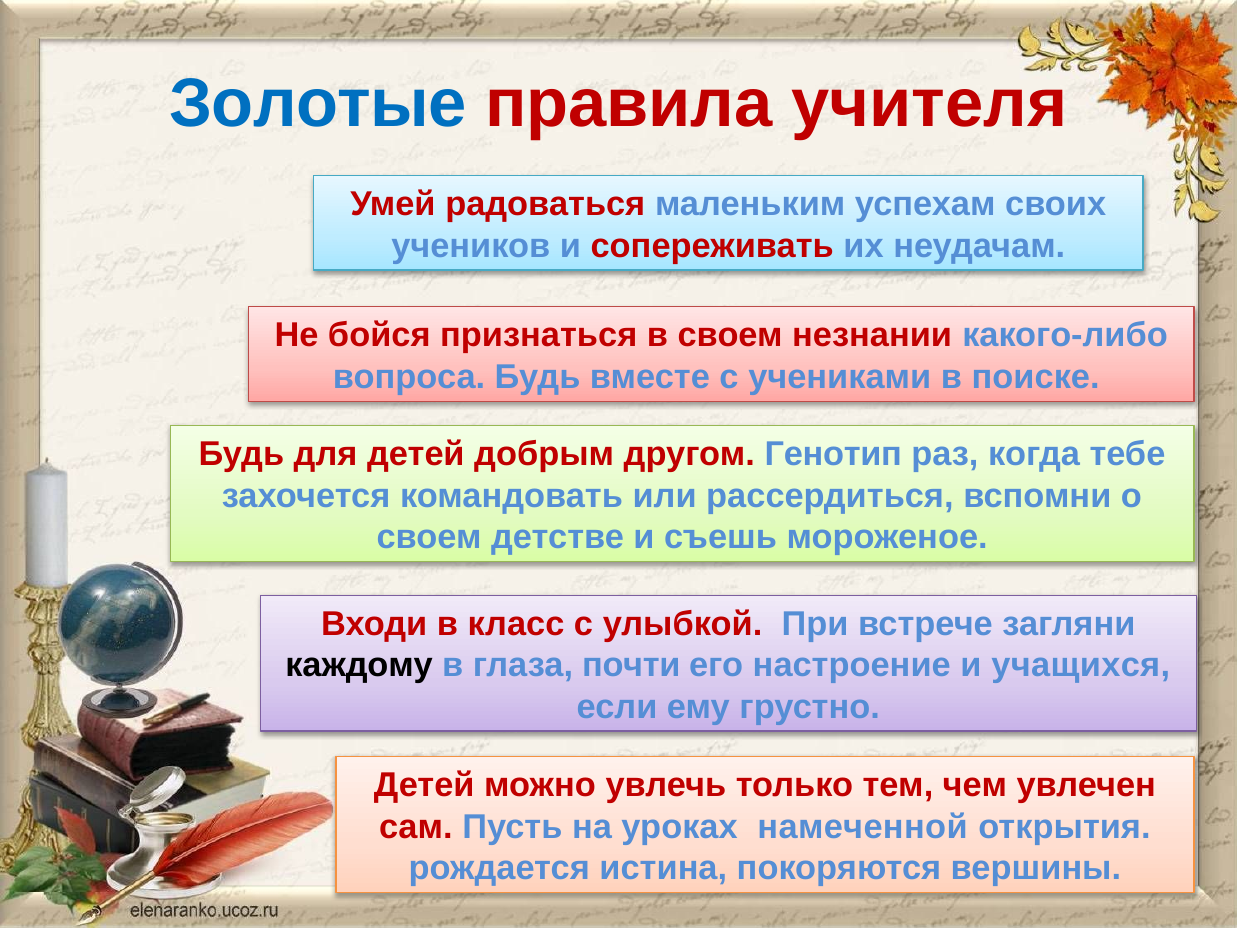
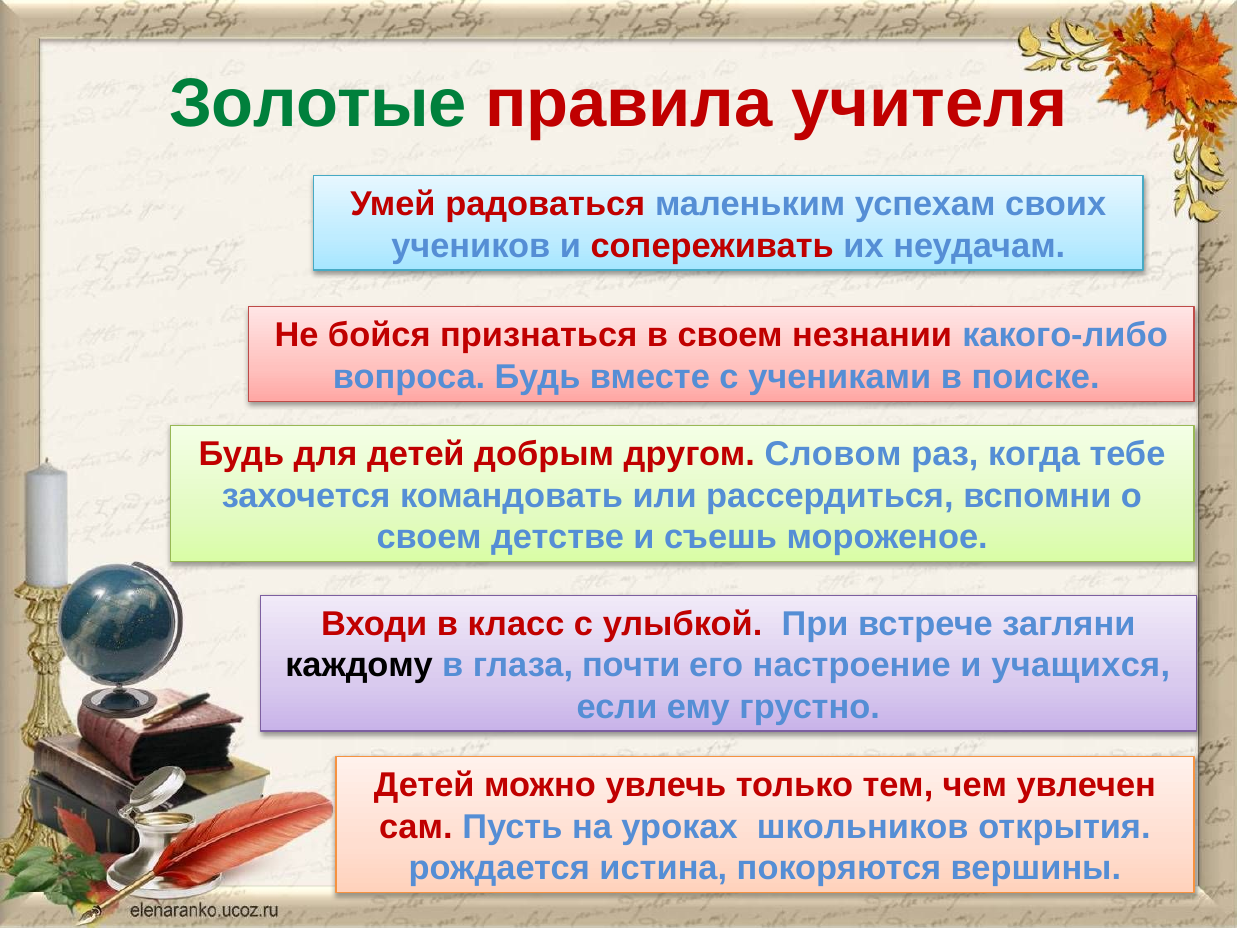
Золотые colour: blue -> green
Генотип: Генотип -> Словом
намеченной: намеченной -> школьников
